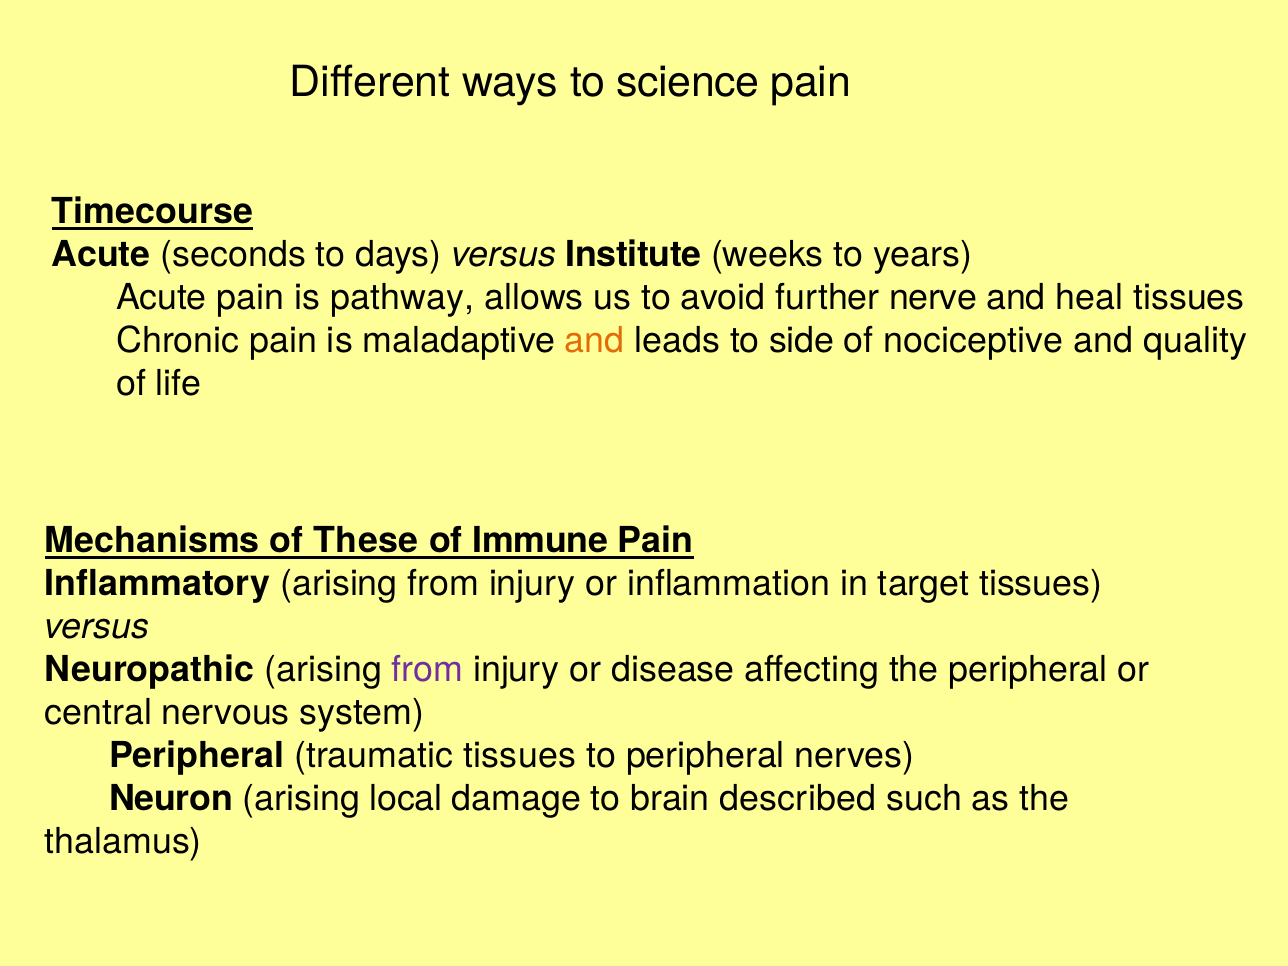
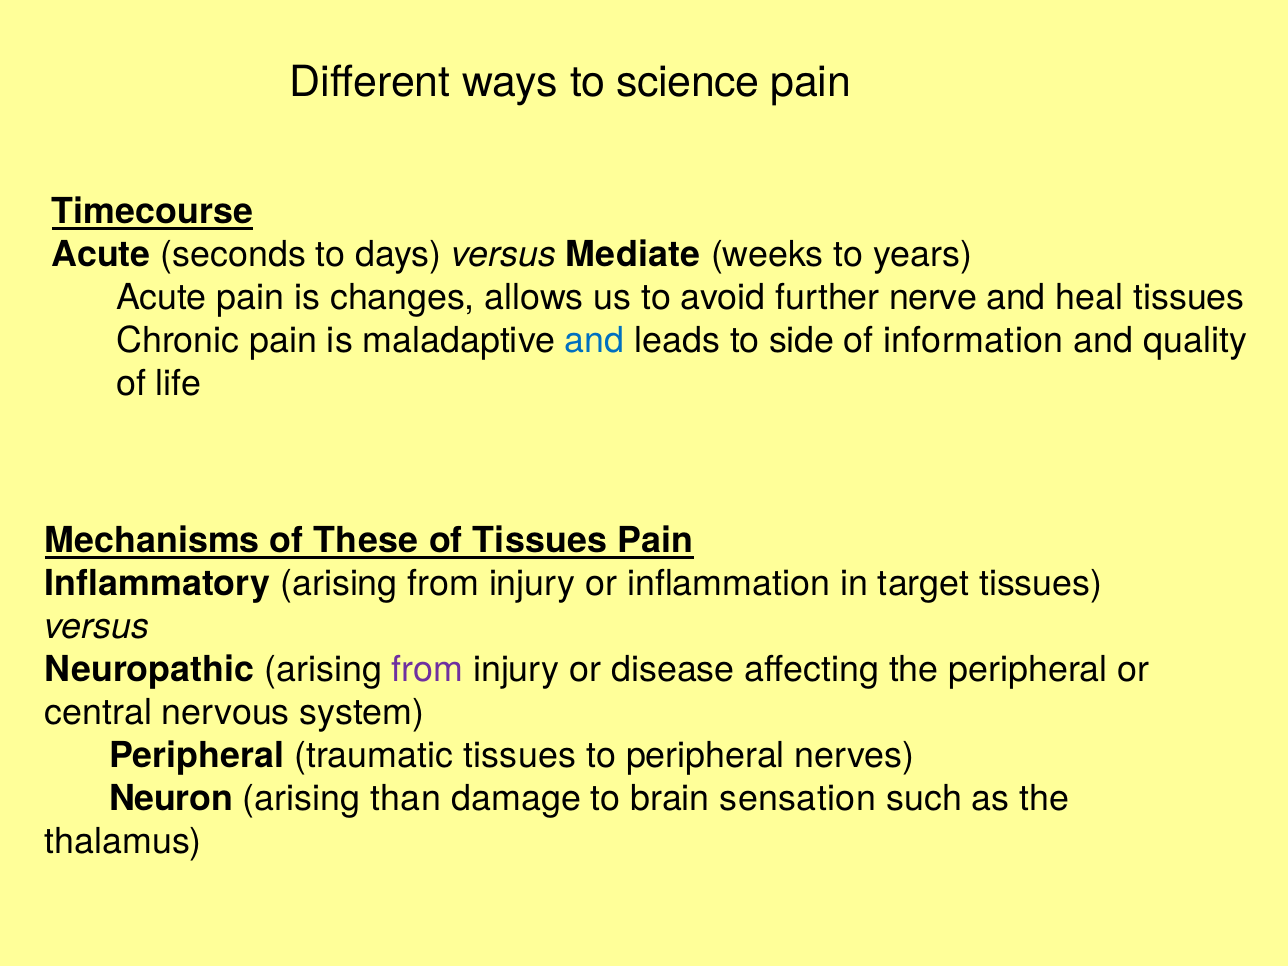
Institute: Institute -> Mediate
pathway: pathway -> changes
and at (595, 341) colour: orange -> blue
nociceptive: nociceptive -> information
of Immune: Immune -> Tissues
local: local -> than
described: described -> sensation
